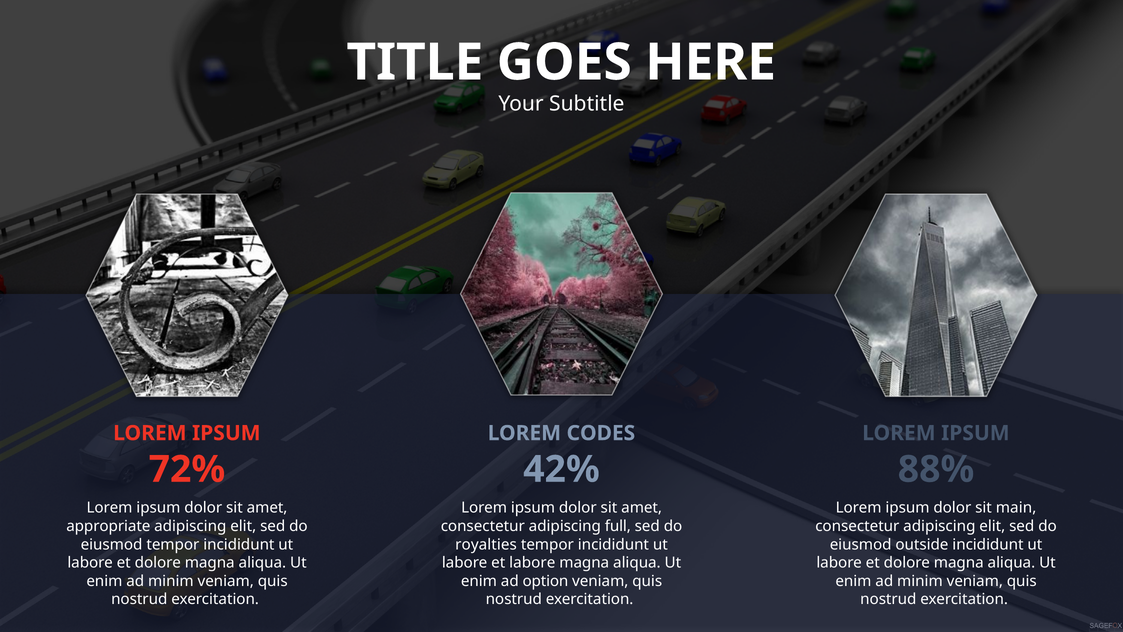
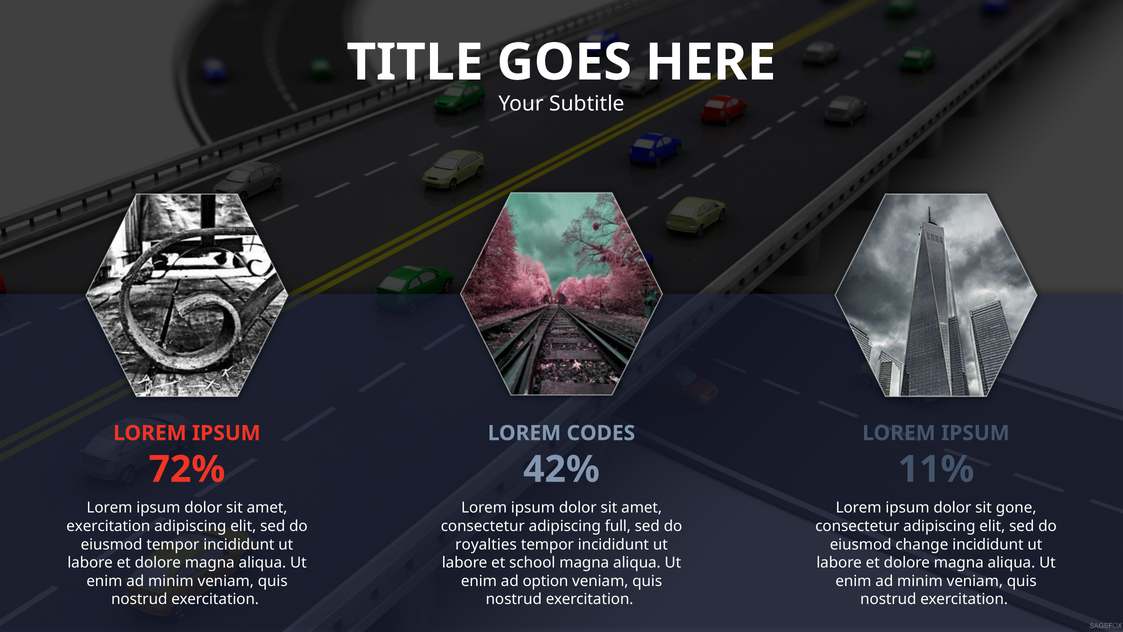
88%: 88% -> 11%
main: main -> gone
appropriate at (108, 526): appropriate -> exercitation
outside: outside -> change
et labore: labore -> school
